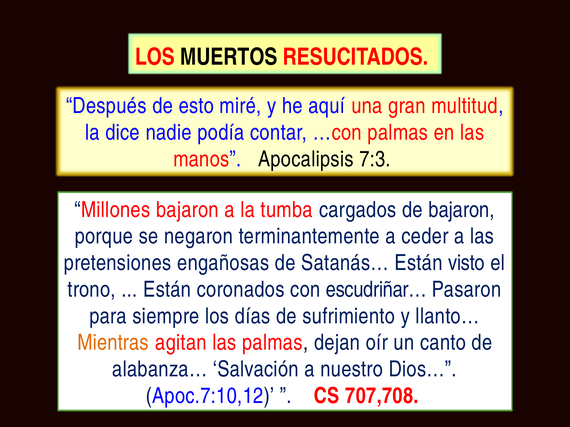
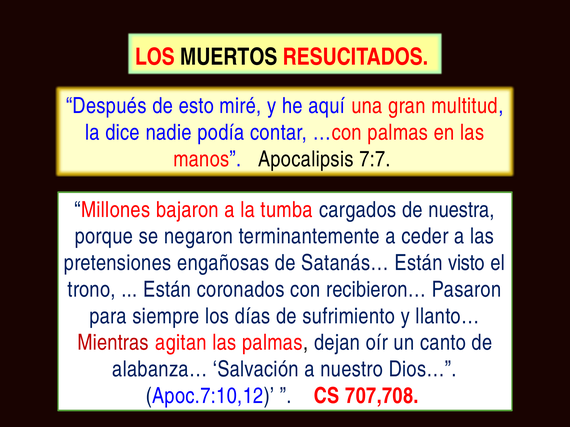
7:3: 7:3 -> 7:7
de bajaron: bajaron -> nuestra
escudriñar…: escudriñar… -> recibieron…
Mientras colour: orange -> red
